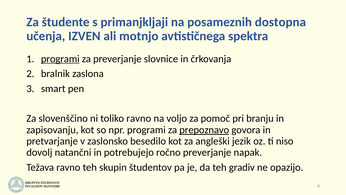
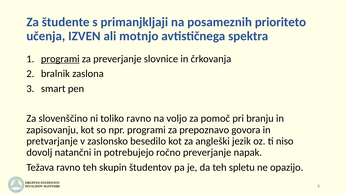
dostopna: dostopna -> prioriteto
prepoznavo underline: present -> none
gradiv: gradiv -> spletu
